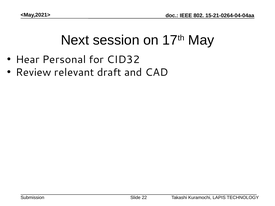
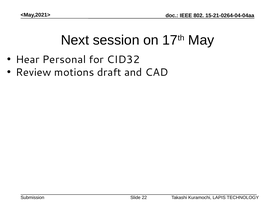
relevant: relevant -> motions
